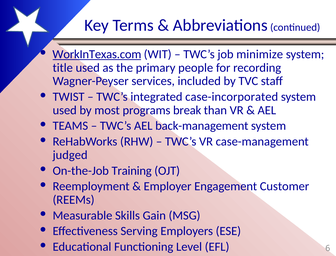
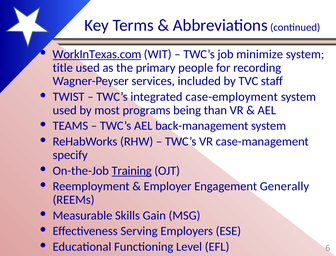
case-incorporated: case-incorporated -> case-employment
break: break -> being
judged: judged -> specify
Training underline: none -> present
Customer: Customer -> Generally
